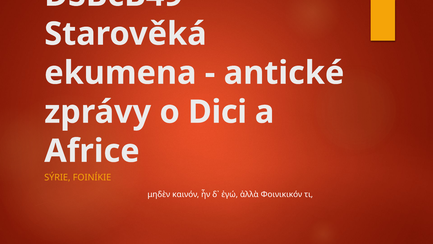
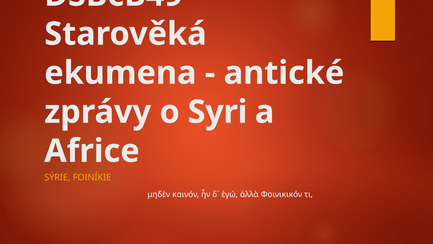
Dici: Dici -> Syri
